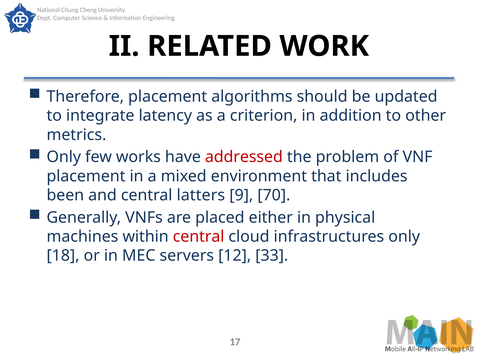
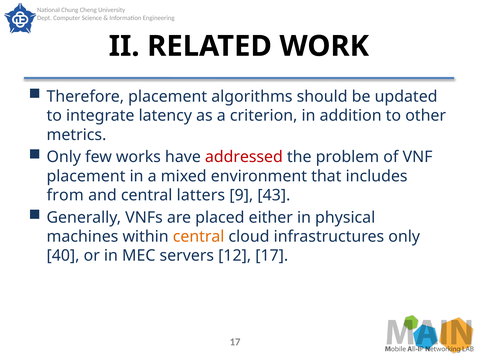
been: been -> from
70: 70 -> 43
central at (199, 237) colour: red -> orange
18: 18 -> 40
12 33: 33 -> 17
